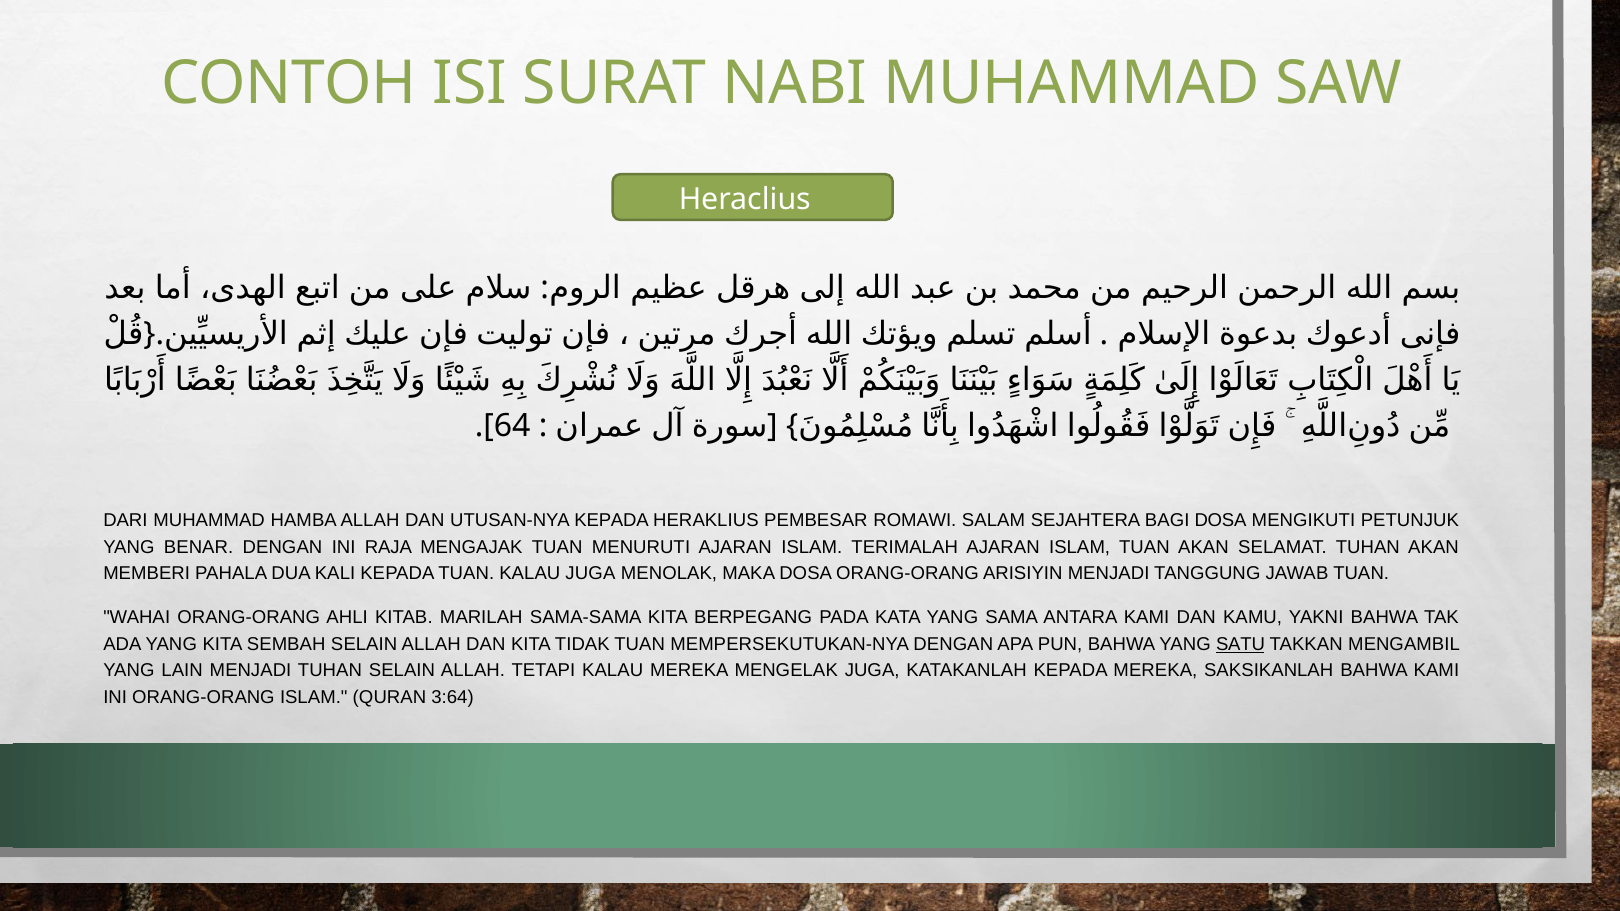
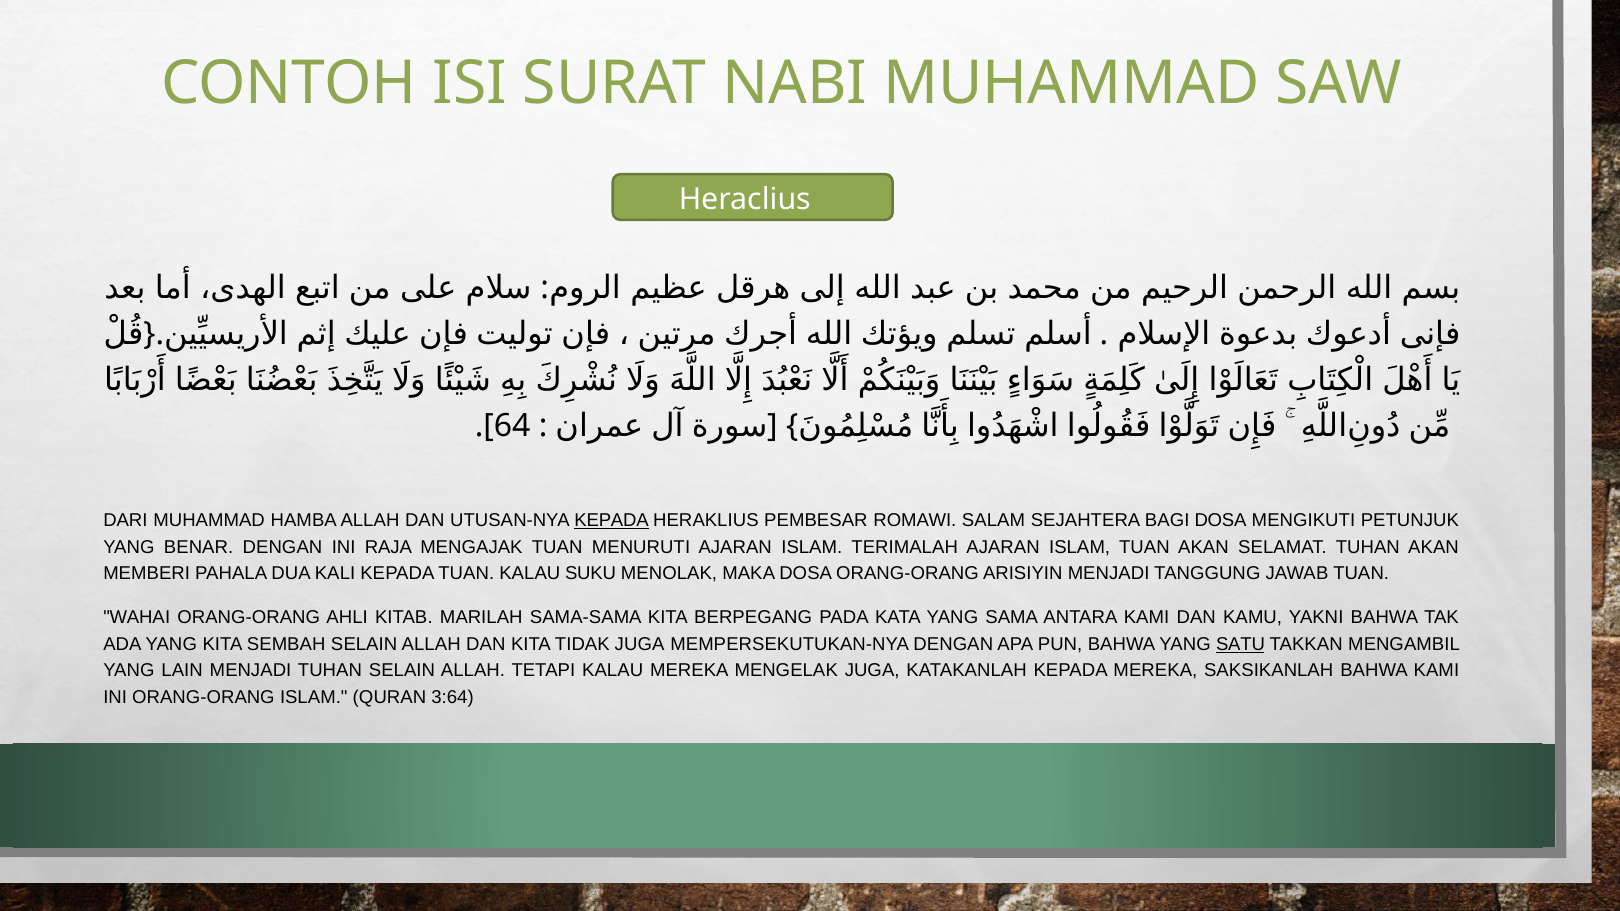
KEPADA at (612, 520) underline: none -> present
KALAU JUGA: JUGA -> SUKU
TIDAK TUAN: TUAN -> JUGA
